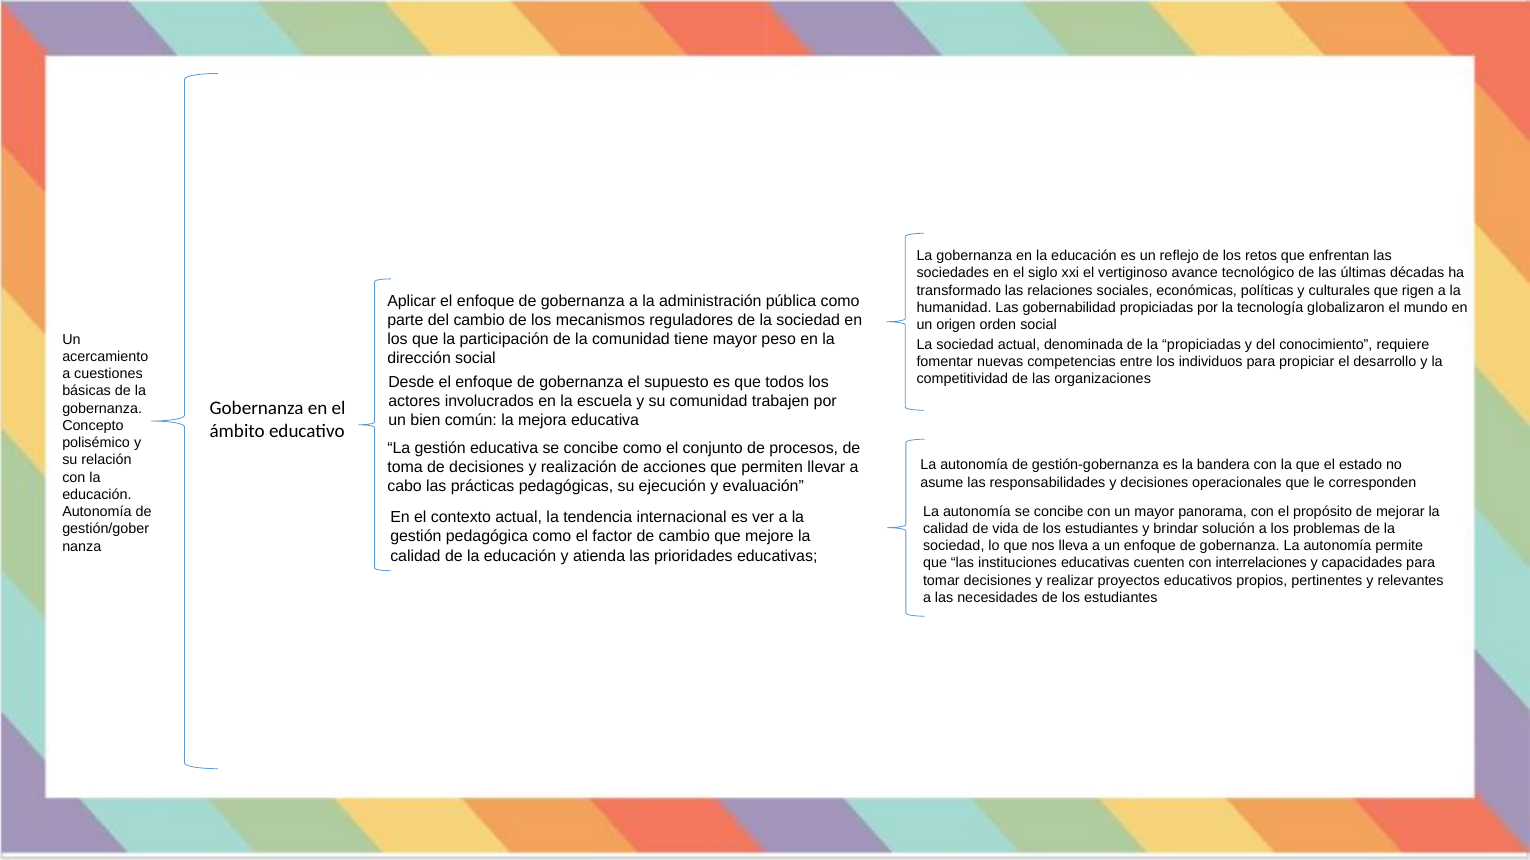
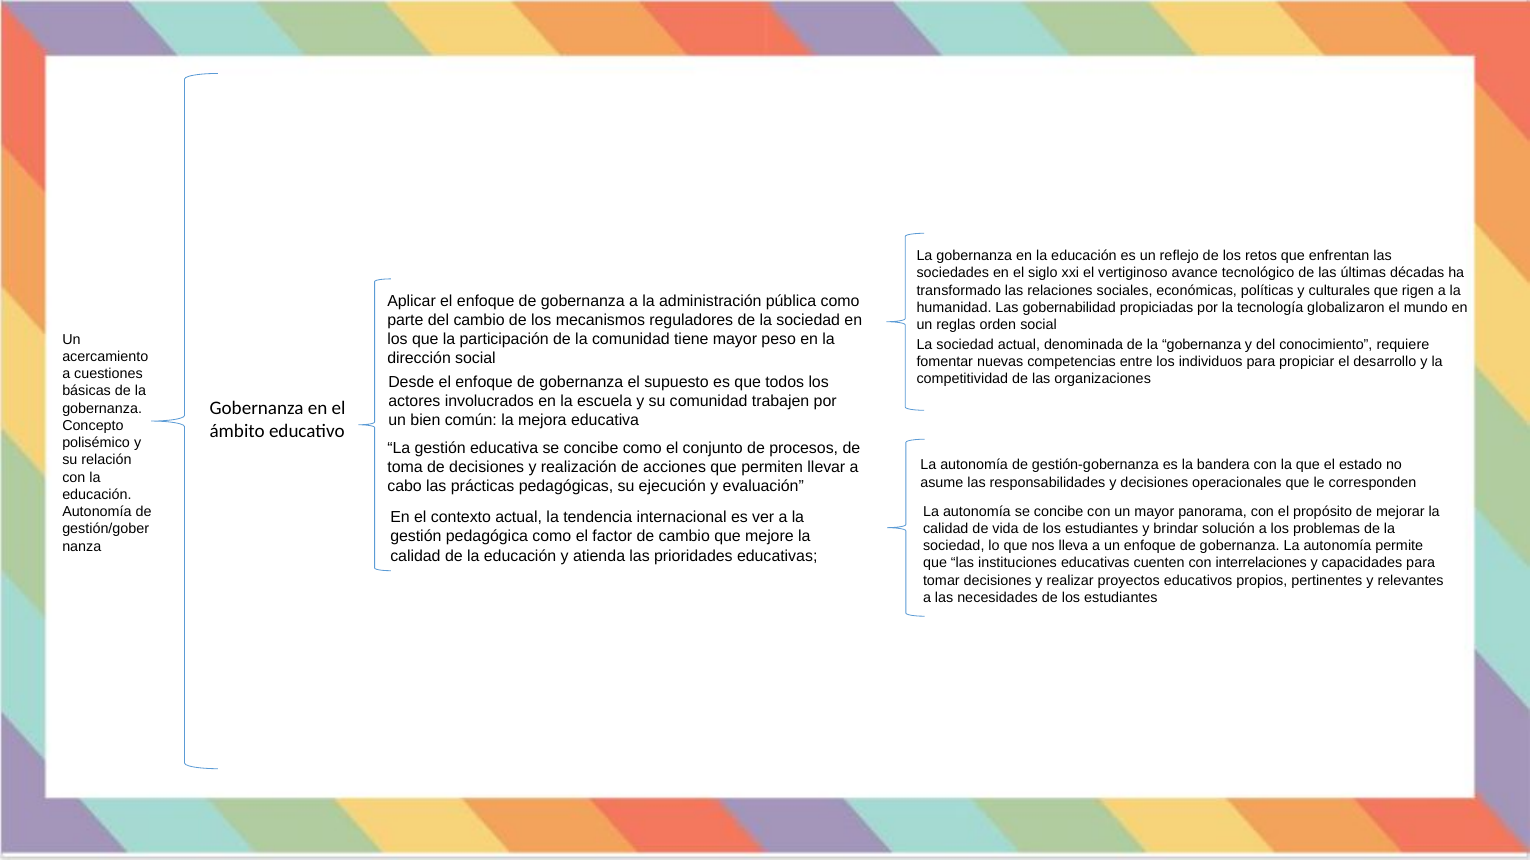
origen: origen -> reglas
denominada de la propiciadas: propiciadas -> gobernanza
